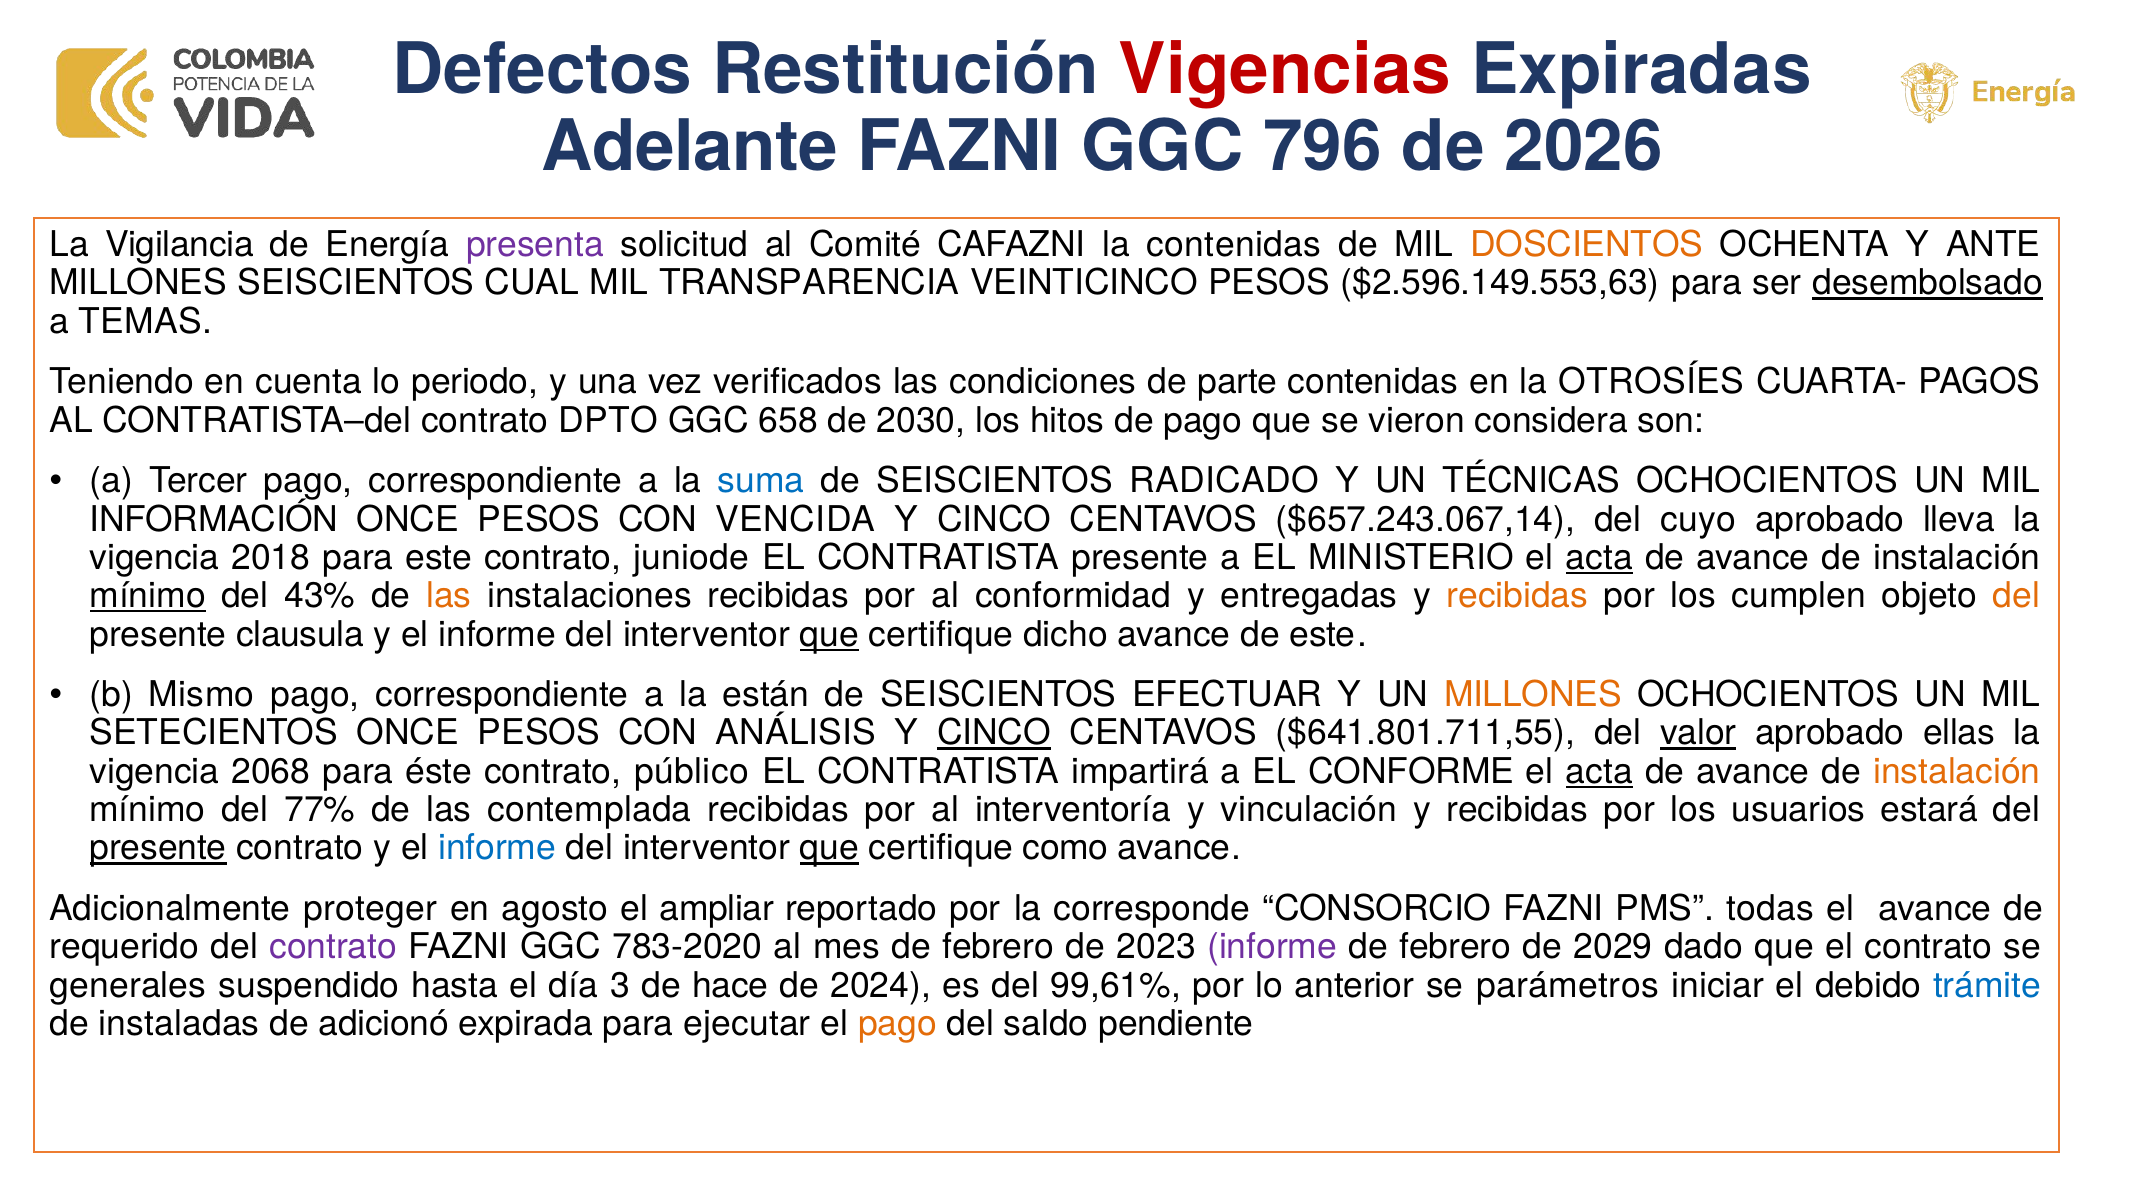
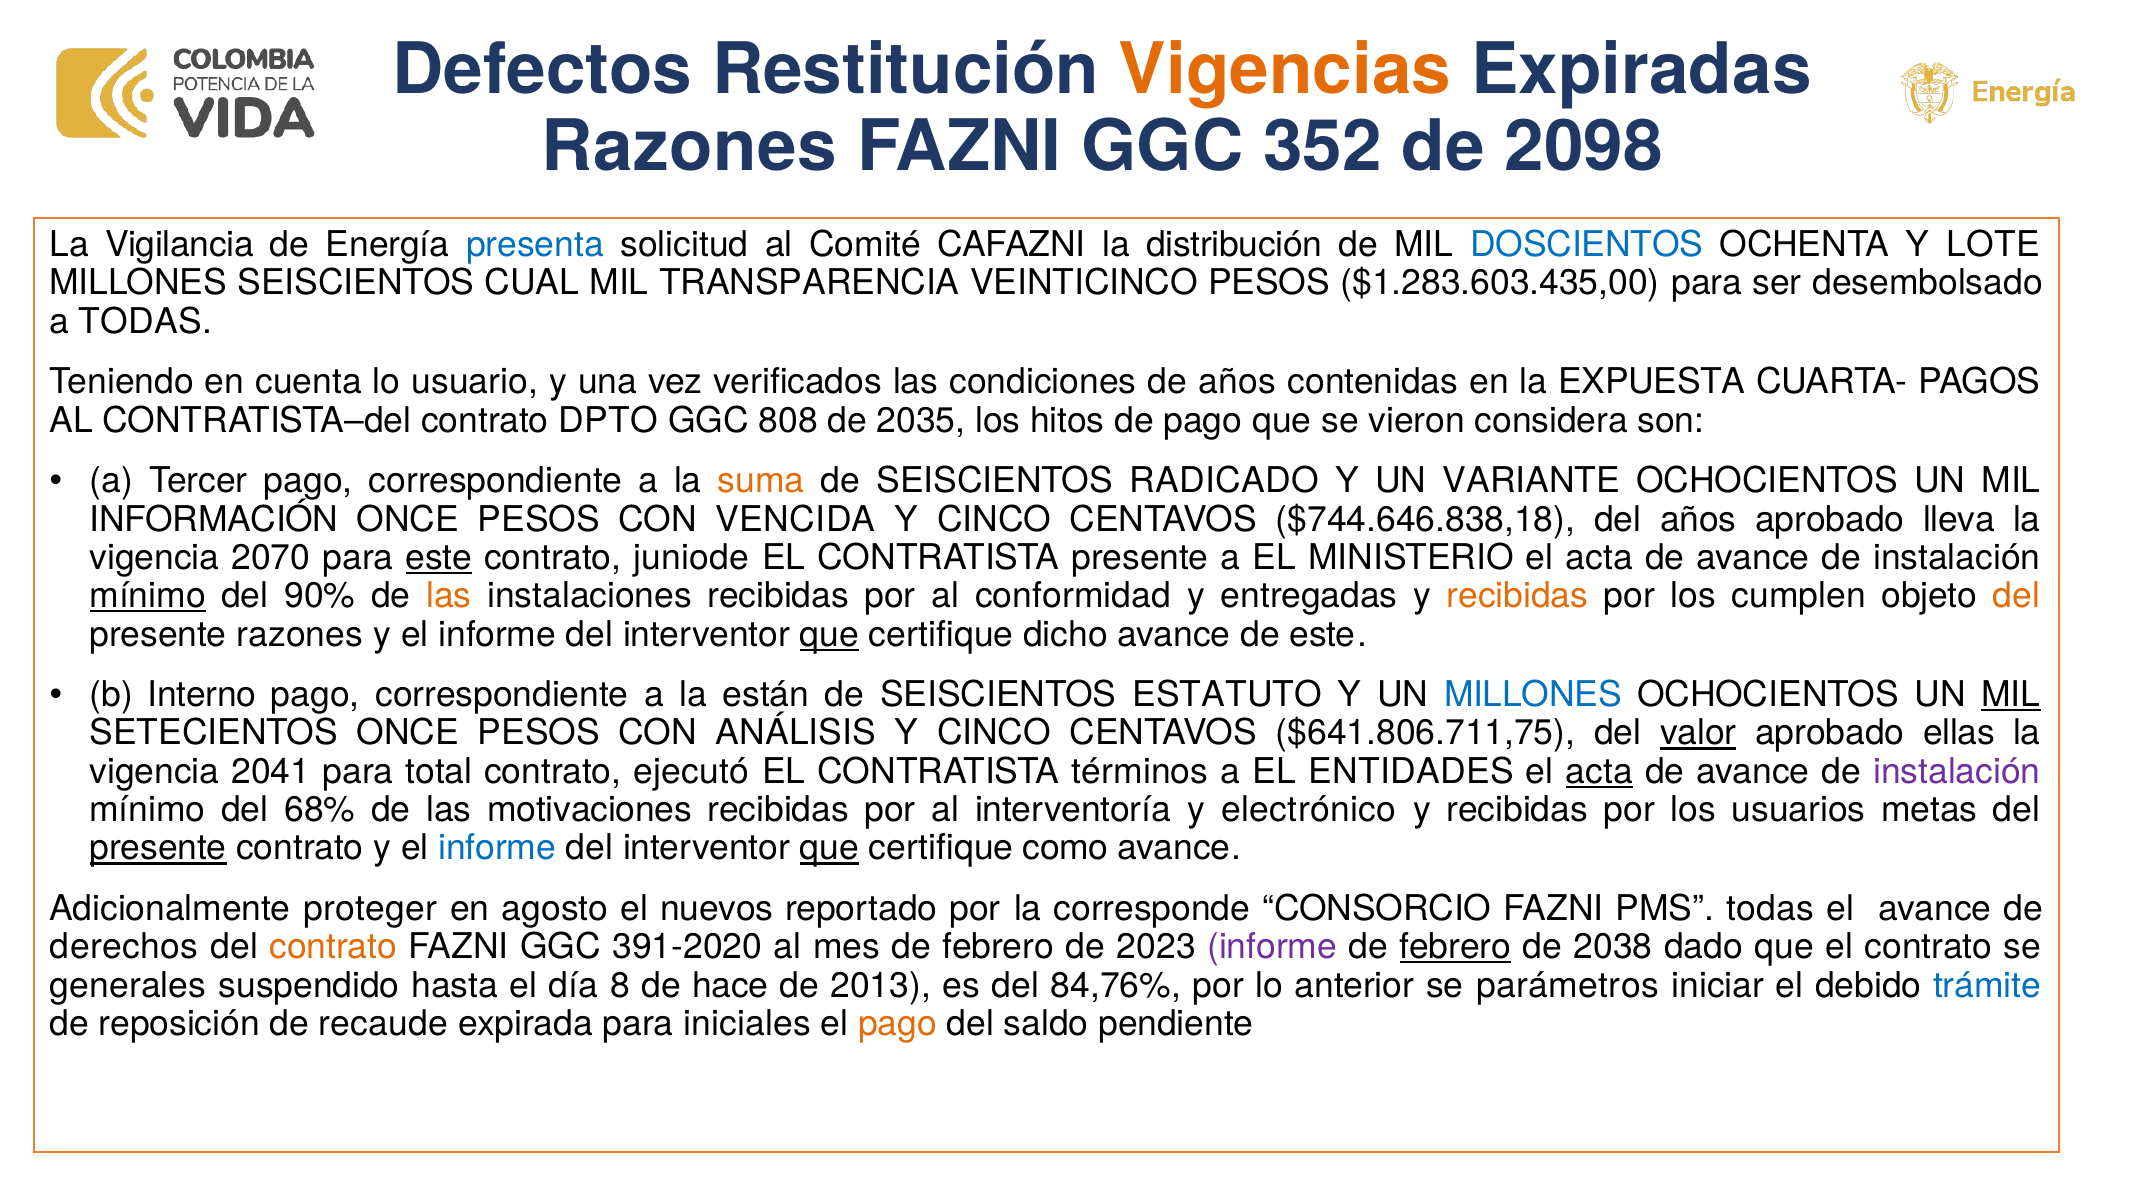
Vigencias colour: red -> orange
Adelante at (690, 147): Adelante -> Razones
796: 796 -> 352
2026: 2026 -> 2098
presenta colour: purple -> blue
la contenidas: contenidas -> distribución
DOSCIENTOS colour: orange -> blue
ANTE: ANTE -> LOTE
$2.596.149.553,63: $2.596.149.553,63 -> $1.283.603.435,00
desembolsado underline: present -> none
a TEMAS: TEMAS -> TODAS
periodo: periodo -> usuario
de parte: parte -> años
OTROSÍES: OTROSÍES -> EXPUESTA
658: 658 -> 808
2030: 2030 -> 2035
suma colour: blue -> orange
TÉCNICAS: TÉCNICAS -> VARIANTE
$657.243.067,14: $657.243.067,14 -> $744.646.838,18
del cuyo: cuyo -> años
2018: 2018 -> 2070
este at (439, 558) underline: none -> present
acta at (1599, 558) underline: present -> none
43%: 43% -> 90%
presente clausula: clausula -> razones
Mismo: Mismo -> Interno
EFECTUAR: EFECTUAR -> ESTATUTO
MILLONES at (1533, 695) colour: orange -> blue
MIL at (2011, 695) underline: none -> present
CINCO at (994, 733) underline: present -> none
$641.801.711,55: $641.801.711,55 -> $641.806.711,75
2068: 2068 -> 2041
éste: éste -> total
público: público -> ejecutó
impartirá: impartirá -> términos
CONFORME: CONFORME -> ENTIDADES
instalación at (1957, 772) colour: orange -> purple
77%: 77% -> 68%
contemplada: contemplada -> motivaciones
vinculación: vinculación -> electrónico
estará: estará -> metas
ampliar: ampliar -> nuevos
requerido: requerido -> derechos
contrato at (333, 947) colour: purple -> orange
783-2020: 783-2020 -> 391-2020
febrero at (1455, 947) underline: none -> present
2029: 2029 -> 2038
3: 3 -> 8
2024: 2024 -> 2013
99,61%: 99,61% -> 84,76%
instaladas: instaladas -> reposición
adicionó: adicionó -> recaude
ejecutar: ejecutar -> iniciales
